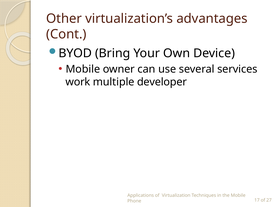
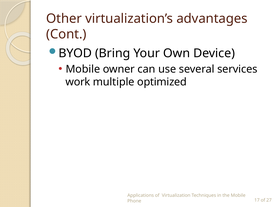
developer: developer -> optimized
